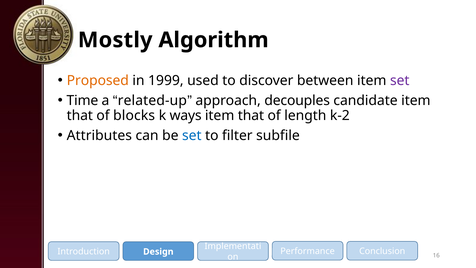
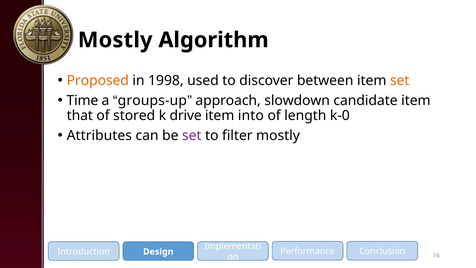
1999: 1999 -> 1998
set at (400, 80) colour: purple -> orange
related-up: related-up -> groups-up
decouples: decouples -> slowdown
blocks: blocks -> stored
ways: ways -> drive
that at (251, 115): that -> into
k-2: k-2 -> k-0
set at (192, 135) colour: blue -> purple
filter subfile: subfile -> mostly
